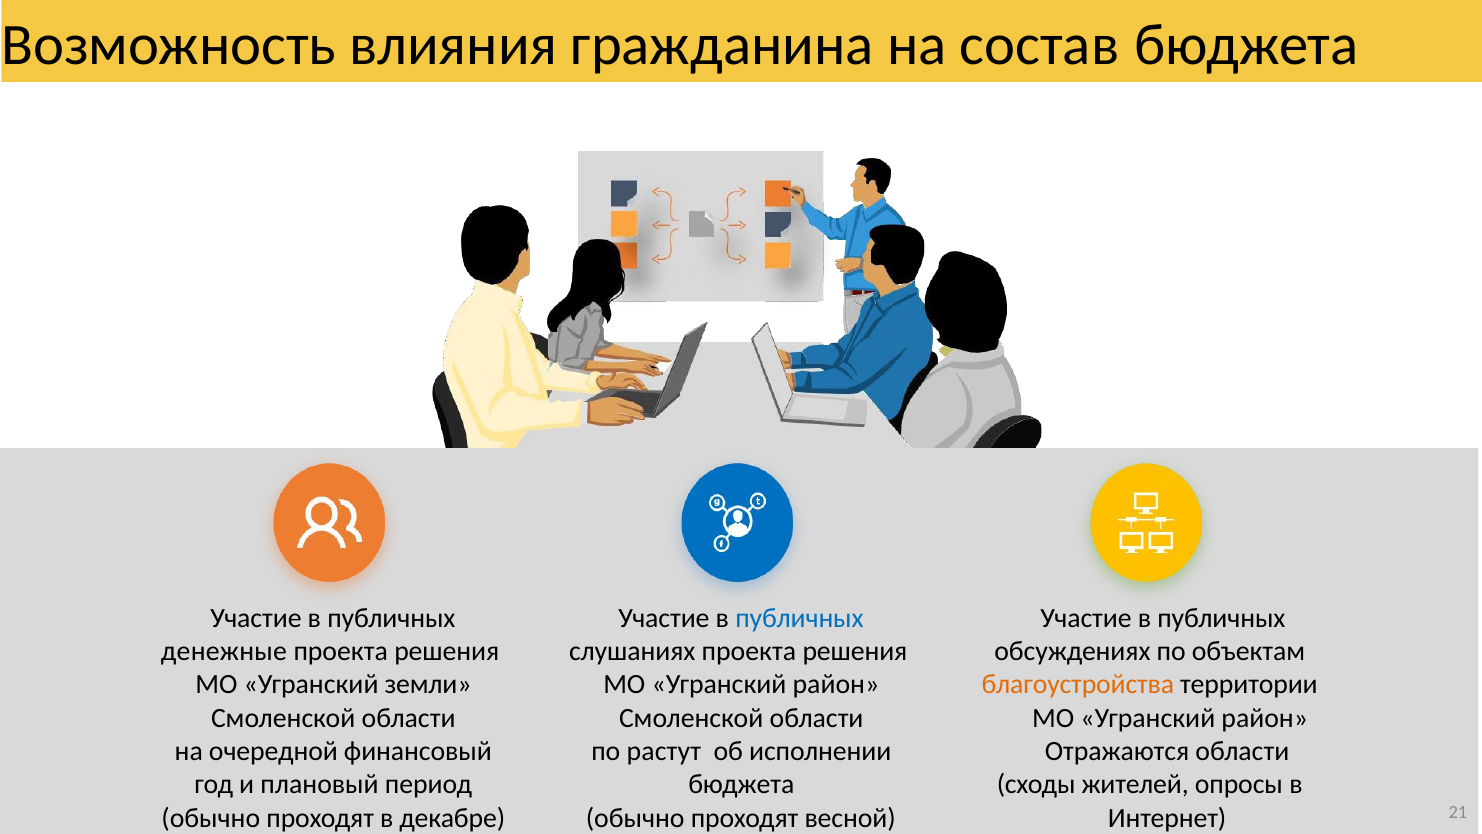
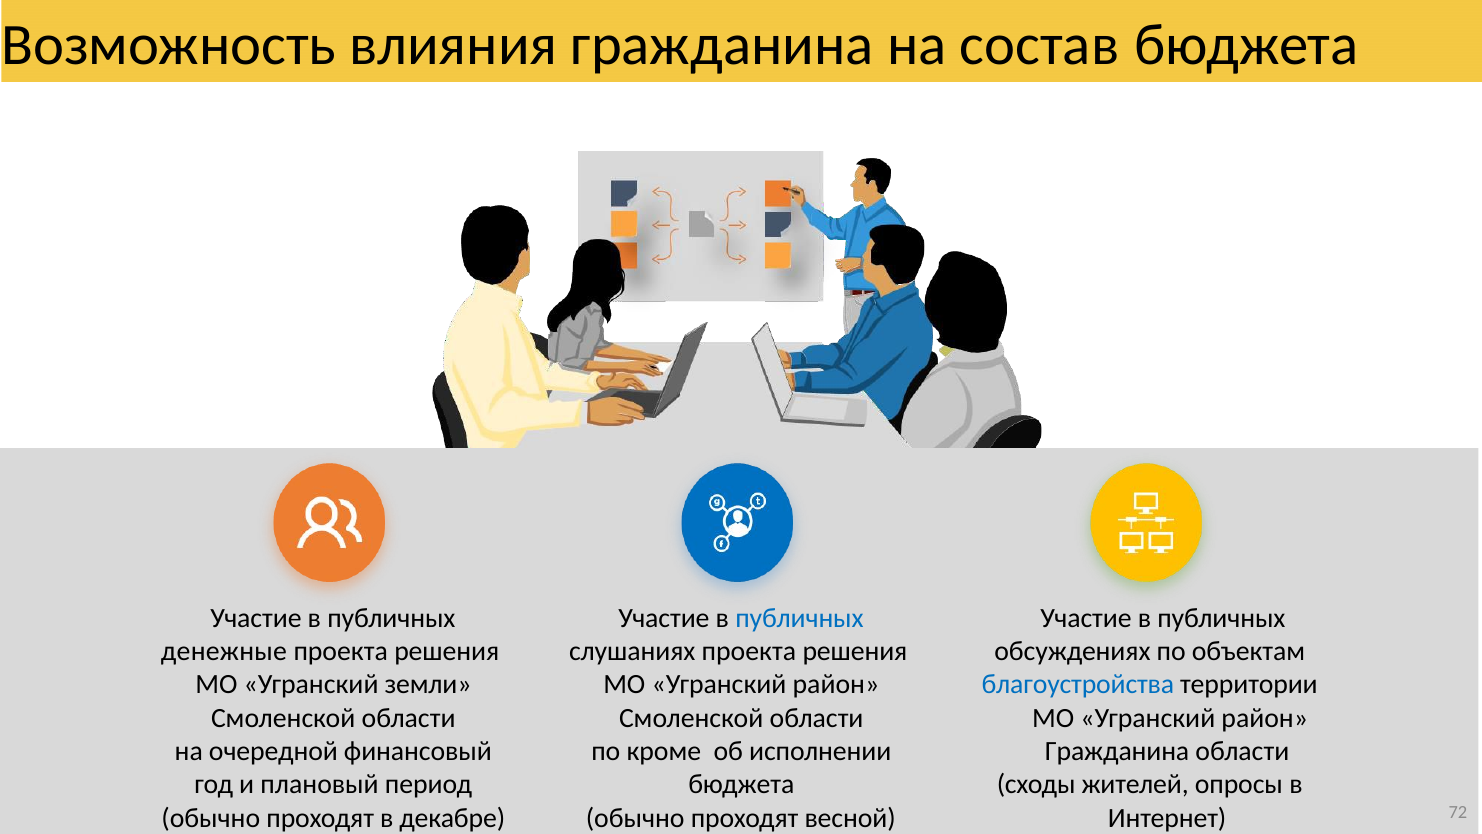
благоустройства colour: orange -> blue
растут: растут -> кроме
Отражаются at (1117, 751): Отражаются -> Гражданина
21: 21 -> 72
